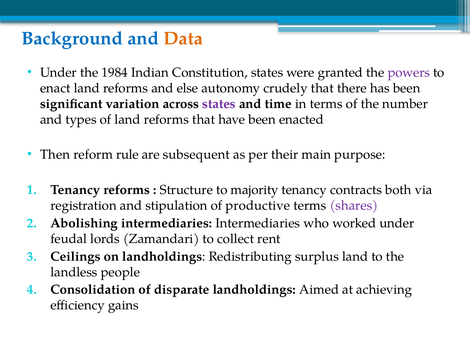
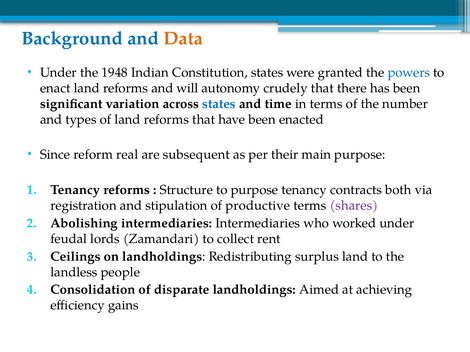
1984: 1984 -> 1948
powers colour: purple -> blue
else: else -> will
states at (219, 104) colour: purple -> blue
Then: Then -> Since
rule: rule -> real
to majority: majority -> purpose
